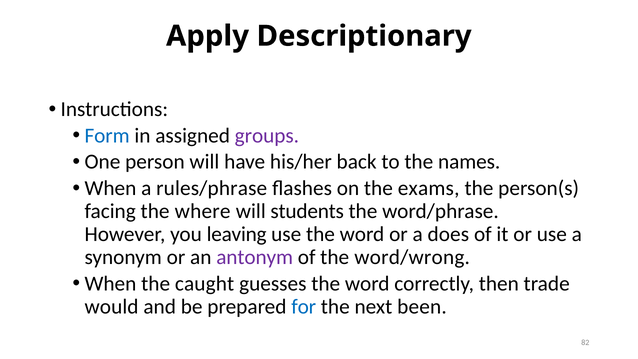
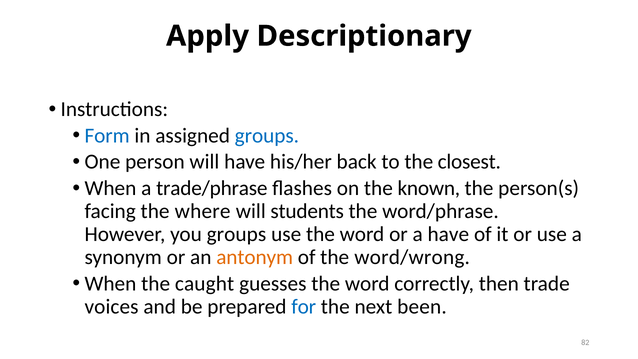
groups at (267, 136) colour: purple -> blue
names: names -> closest
rules/phrase: rules/phrase -> trade/phrase
exams: exams -> known
you leaving: leaving -> groups
a does: does -> have
antonym colour: purple -> orange
would: would -> voices
